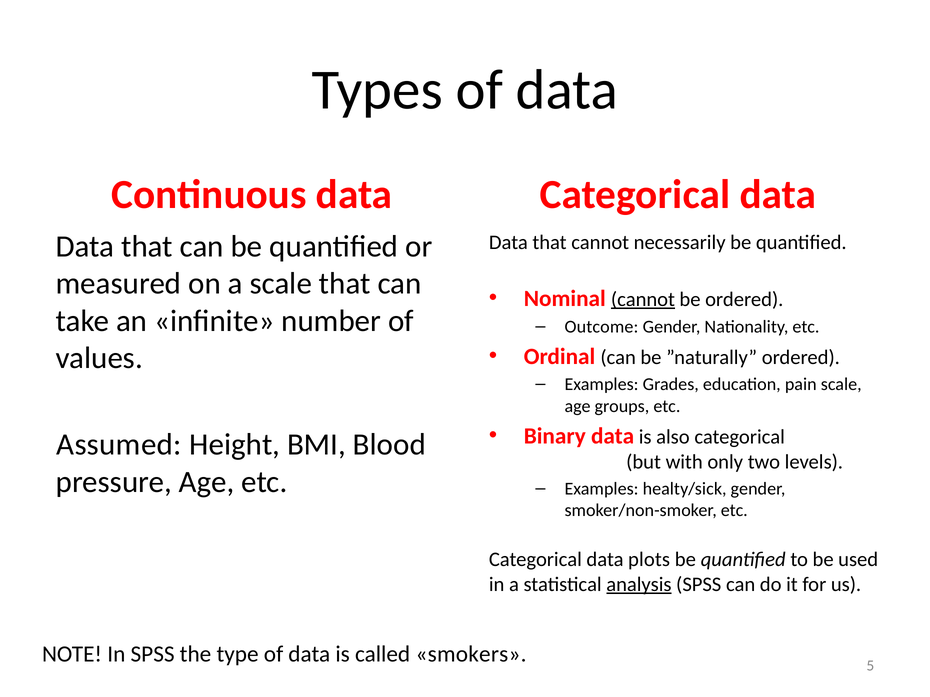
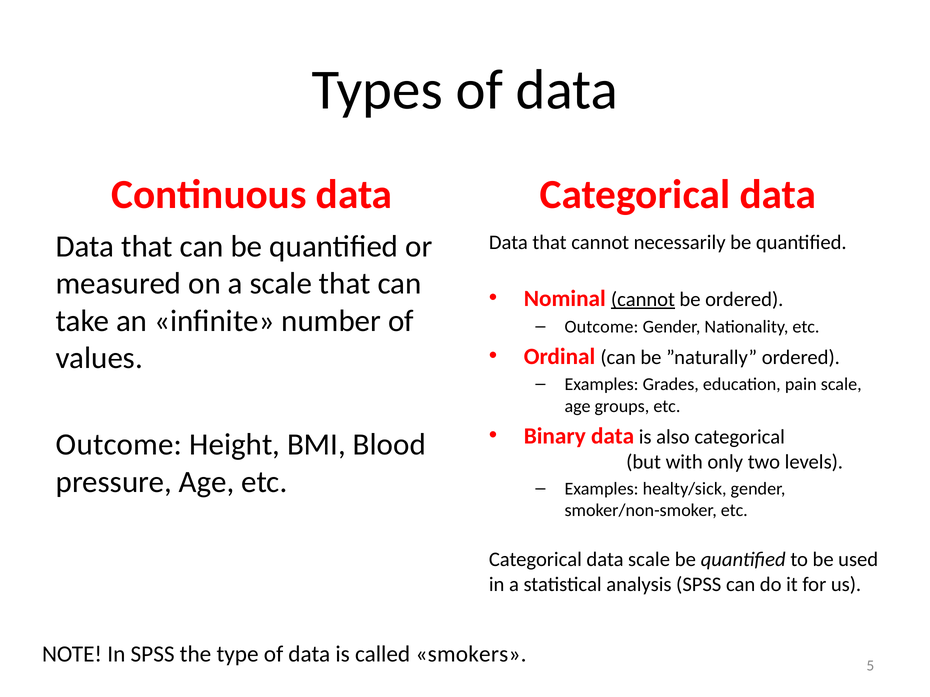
Assumed at (119, 445): Assumed -> Outcome
data plots: plots -> scale
analysis underline: present -> none
